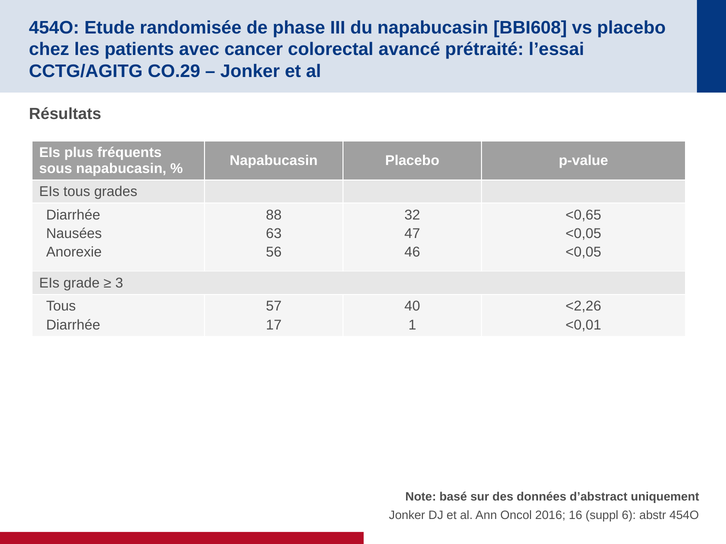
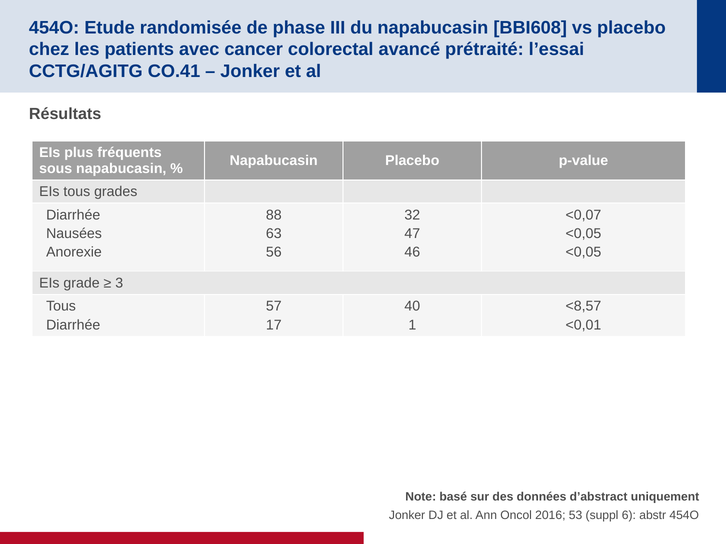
CO.29: CO.29 -> CO.41
<0,65: <0,65 -> <0,07
<2,26: <2,26 -> <8,57
16: 16 -> 53
